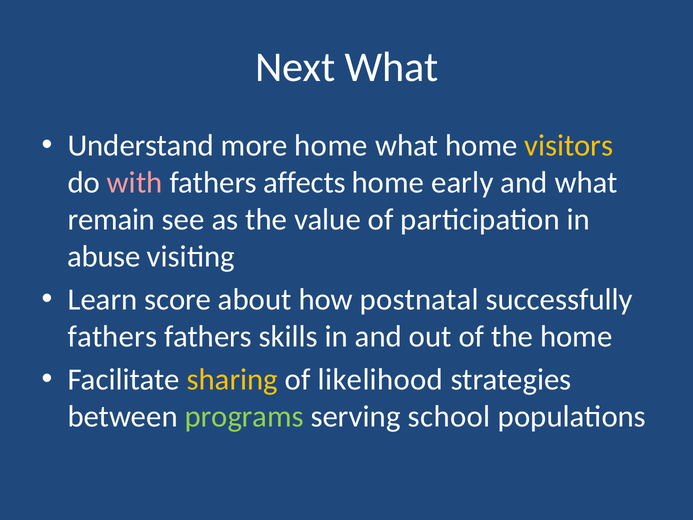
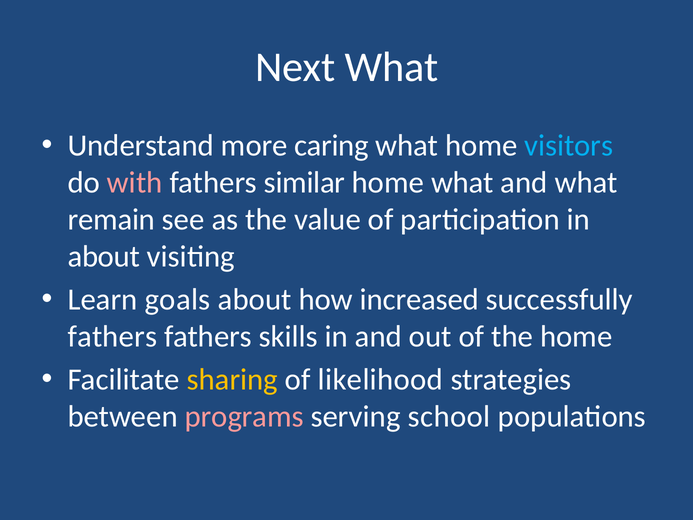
more home: home -> caring
visitors colour: yellow -> light blue
affects: affects -> similar
home early: early -> what
abuse at (104, 256): abuse -> about
score: score -> goals
postnatal: postnatal -> increased
programs colour: light green -> pink
